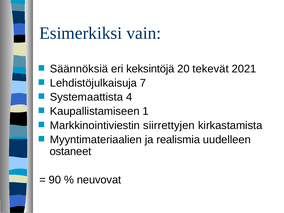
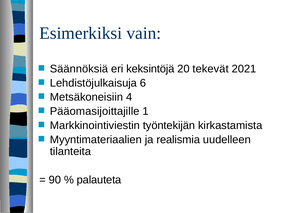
7: 7 -> 6
Systemaattista: Systemaattista -> Metsäkoneisiin
Kaupallistamiseen: Kaupallistamiseen -> Pääomasijoittajille
siirrettyjen: siirrettyjen -> työntekijän
ostaneet: ostaneet -> tilanteita
neuvovat: neuvovat -> palauteta
